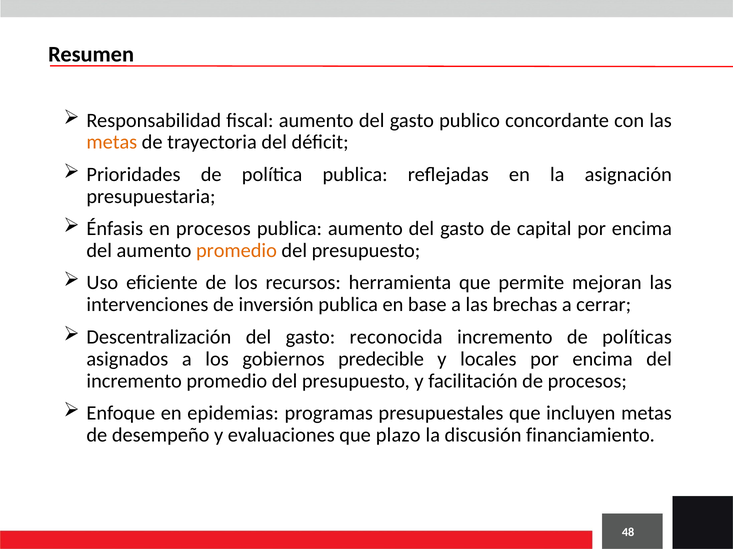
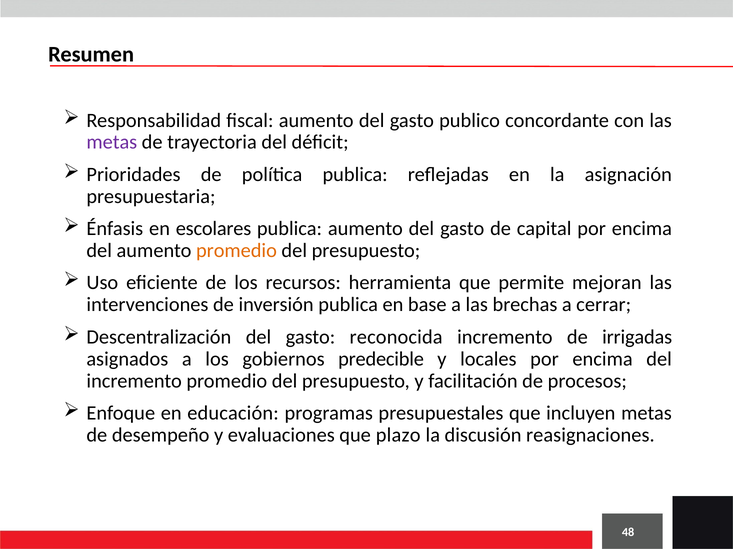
metas at (112, 142) colour: orange -> purple
en procesos: procesos -> escolares
políticas: políticas -> irrigadas
epidemias: epidemias -> educación
financiamiento: financiamiento -> reasignaciones
